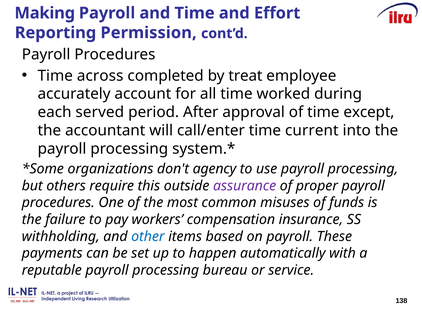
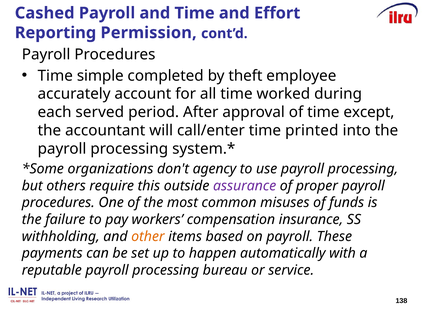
Making: Making -> Cashed
across: across -> simple
treat: treat -> theft
current: current -> printed
other colour: blue -> orange
